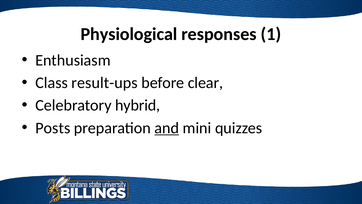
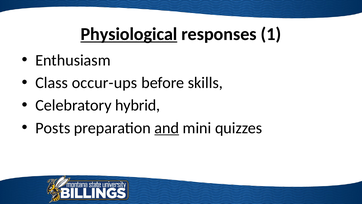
Physiological underline: none -> present
result-ups: result-ups -> occur-ups
clear: clear -> skills
